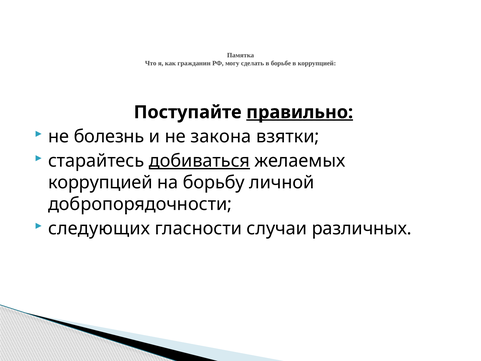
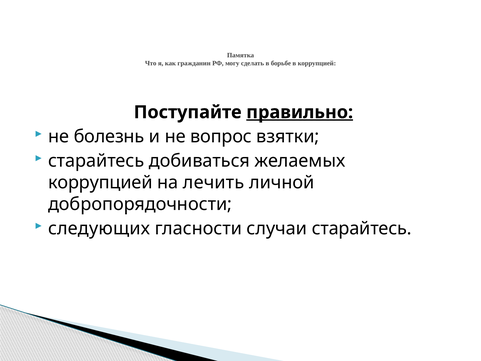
закона: закона -> вопрос
добиваться underline: present -> none
борьбу: борьбу -> лечить
случаи различных: различных -> старайтесь
